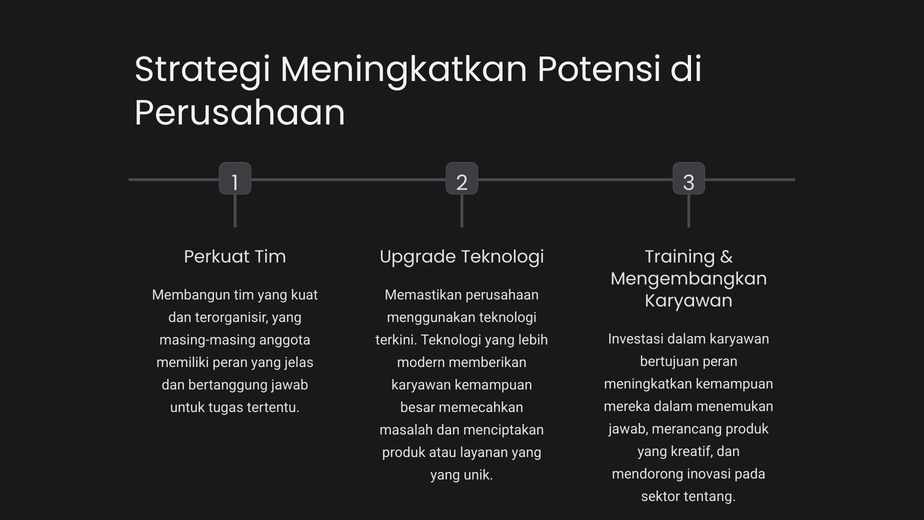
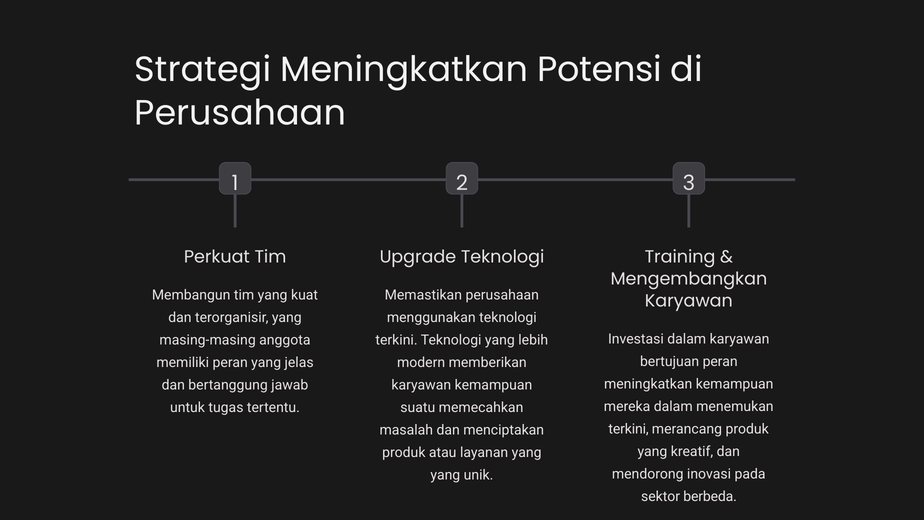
besar: besar -> suatu
jawab at (629, 429): jawab -> terkini
tentang: tentang -> berbeda
